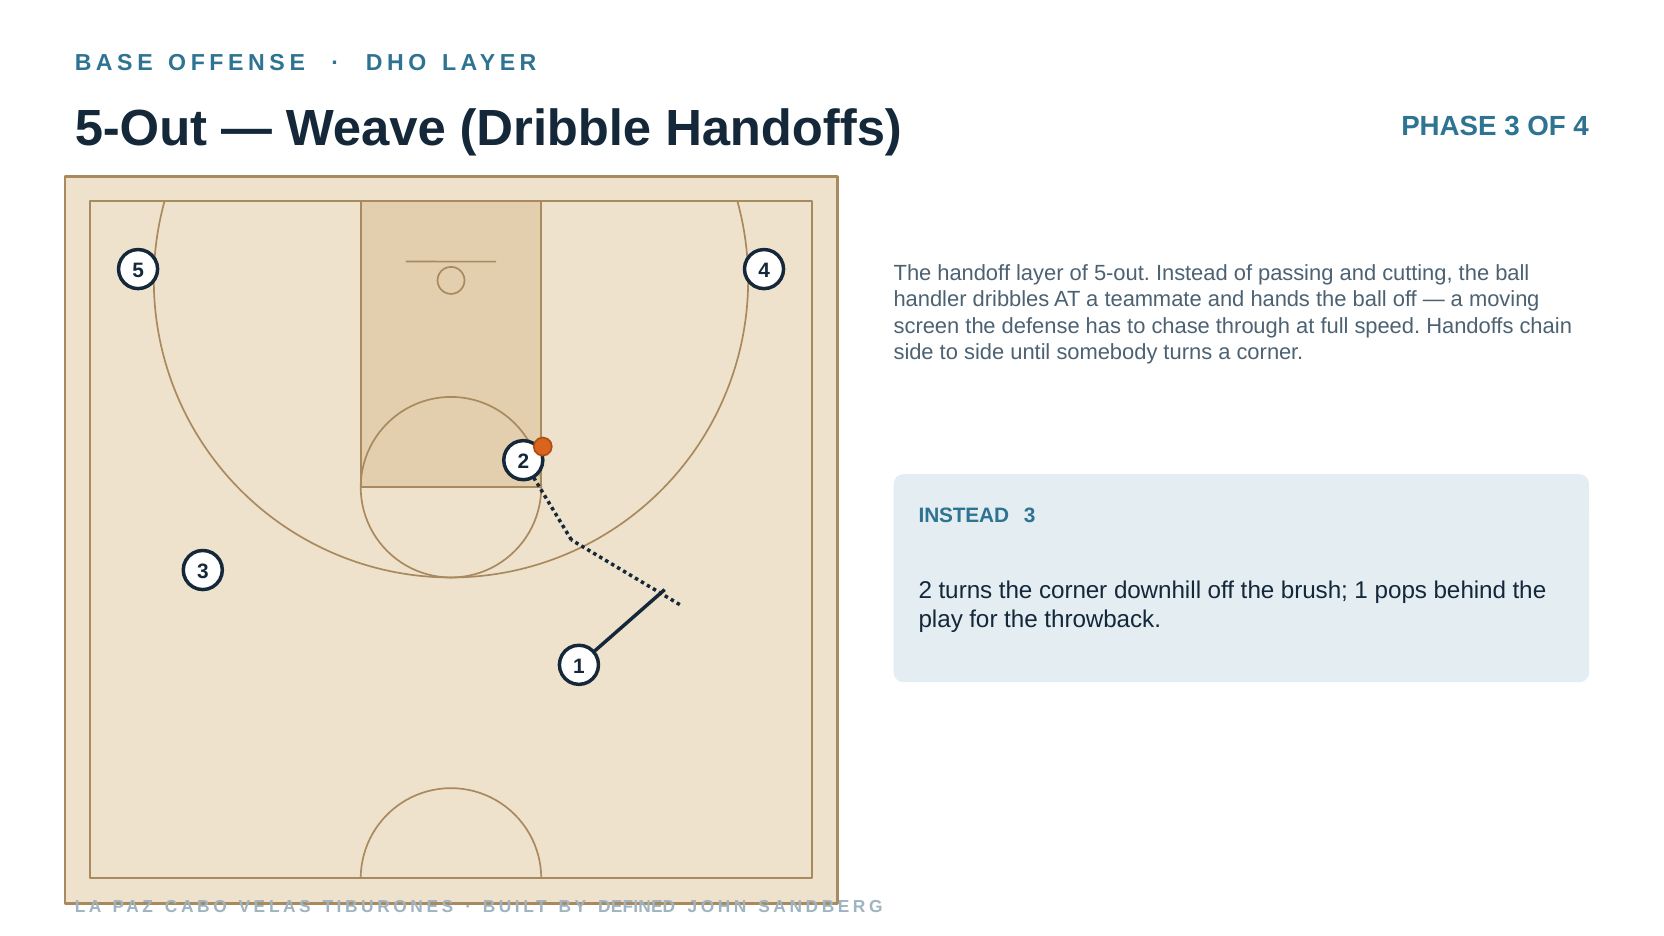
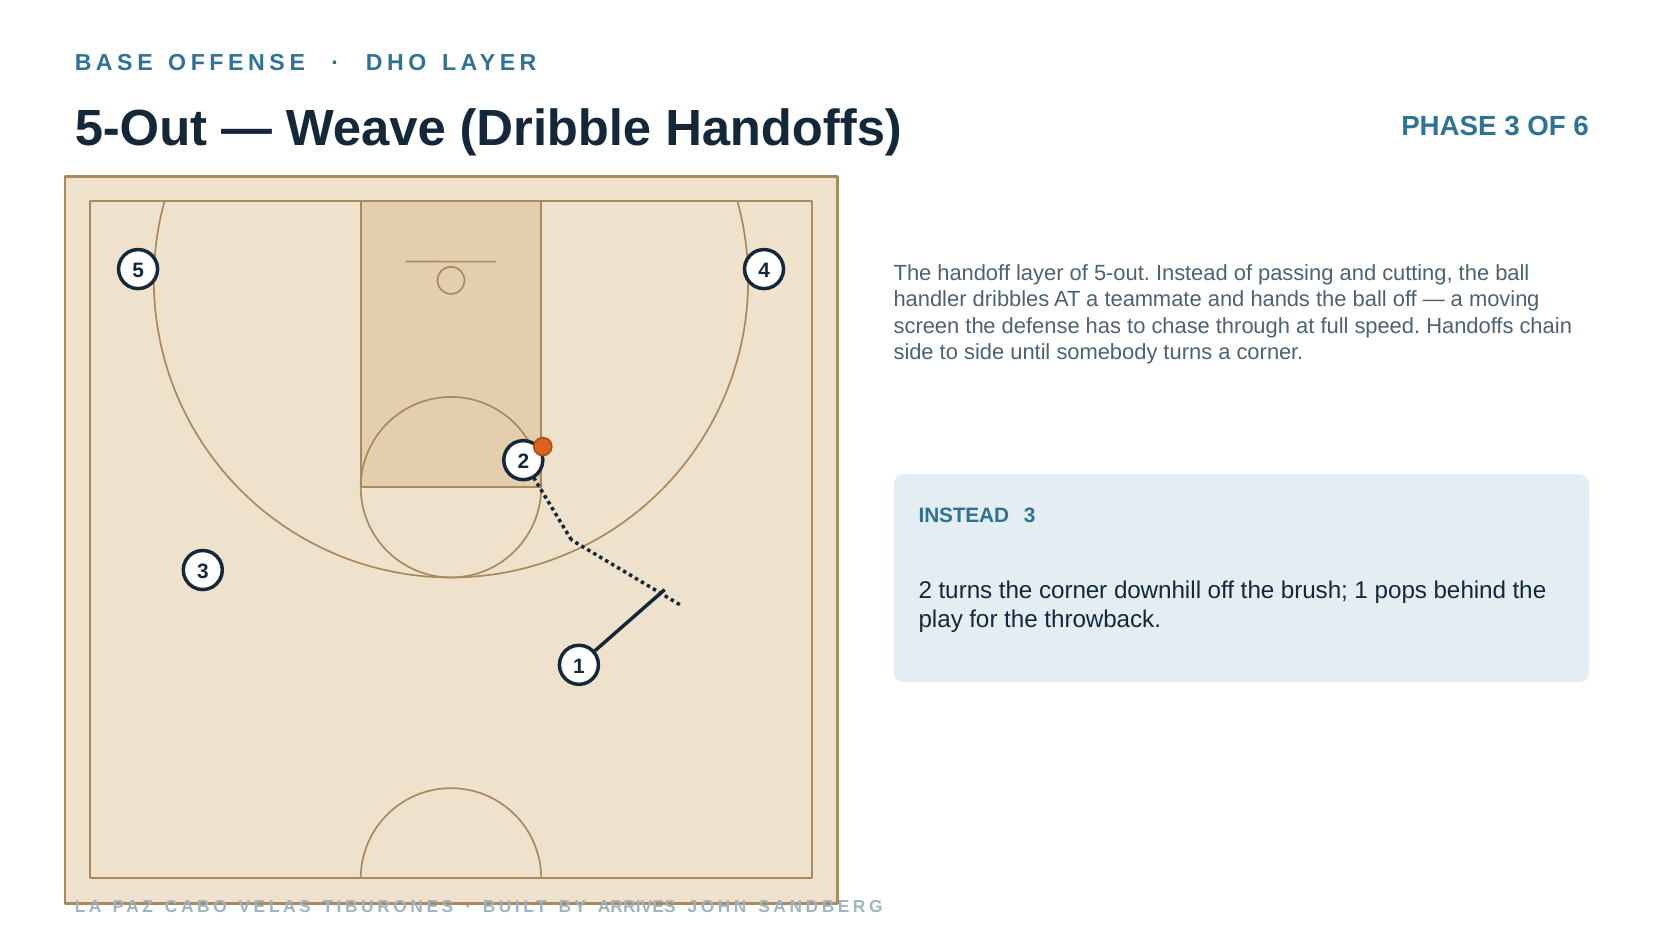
OF 4: 4 -> 6
DEFINED: DEFINED -> ARRIVES
